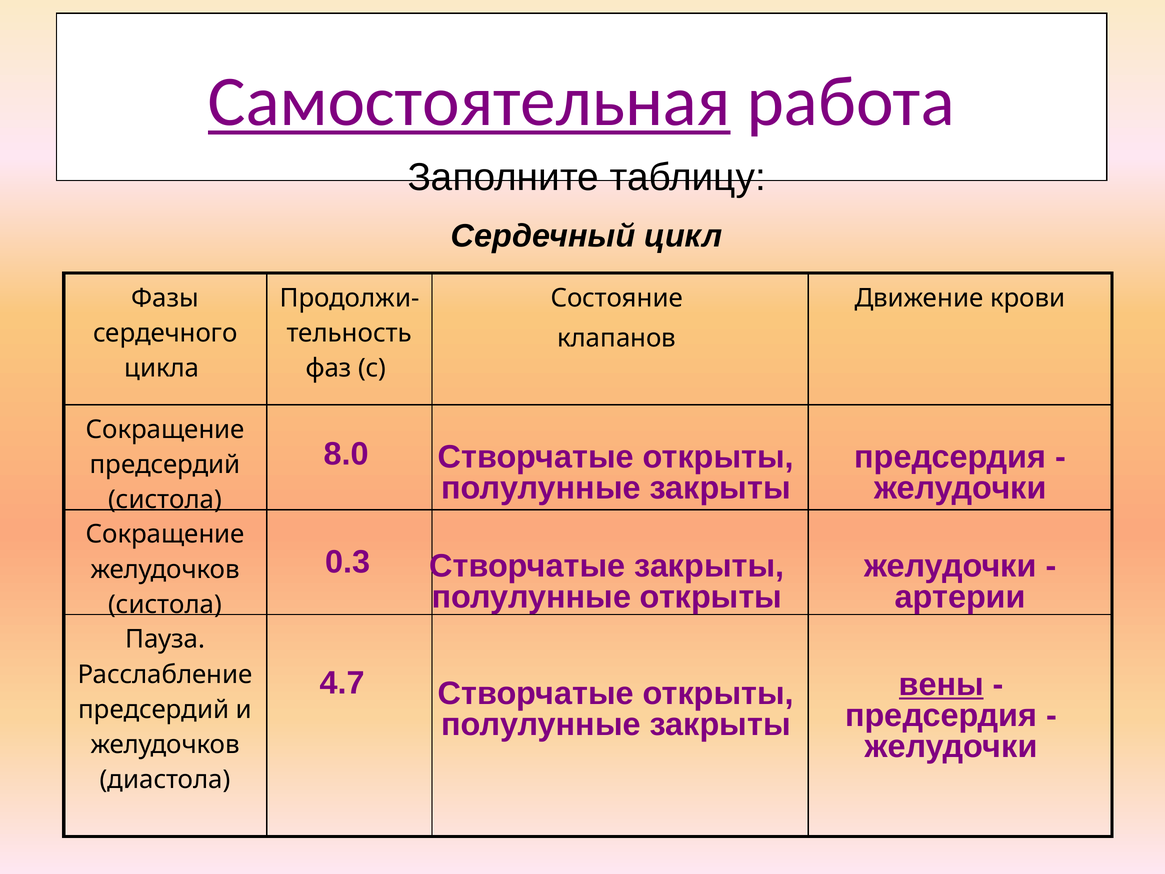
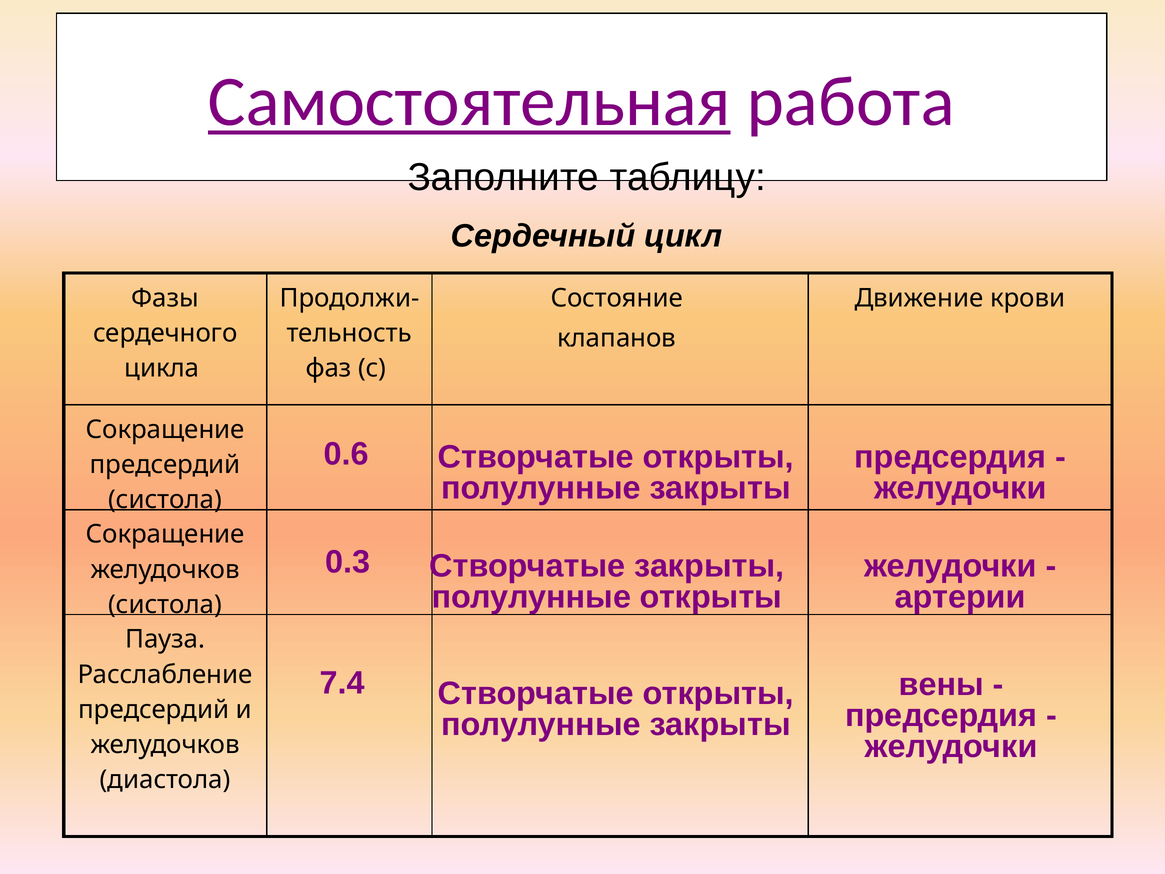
8.0: 8.0 -> 0.6
4.7: 4.7 -> 7.4
вены underline: present -> none
